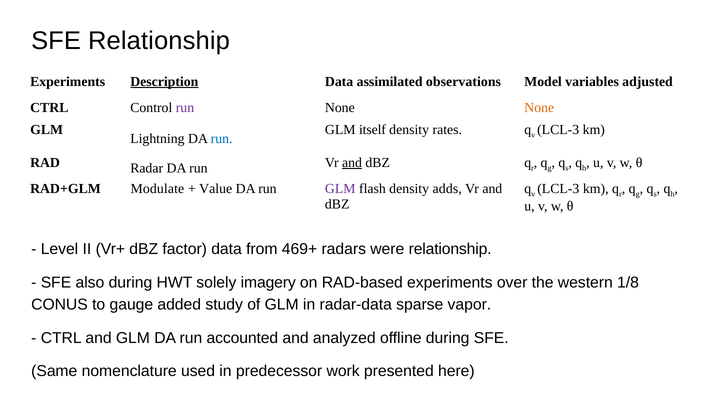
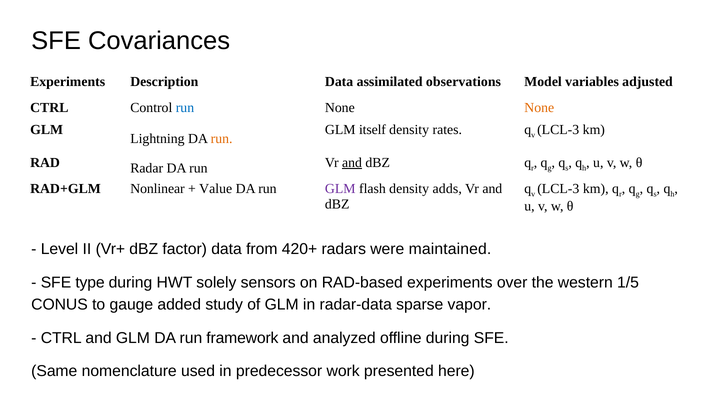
SFE Relationship: Relationship -> Covariances
Description underline: present -> none
run at (185, 108) colour: purple -> blue
run at (222, 139) colour: blue -> orange
Modulate: Modulate -> Nonlinear
469+: 469+ -> 420+
were relationship: relationship -> maintained
also: also -> type
imagery: imagery -> sensors
1/8: 1/8 -> 1/5
accounted: accounted -> framework
